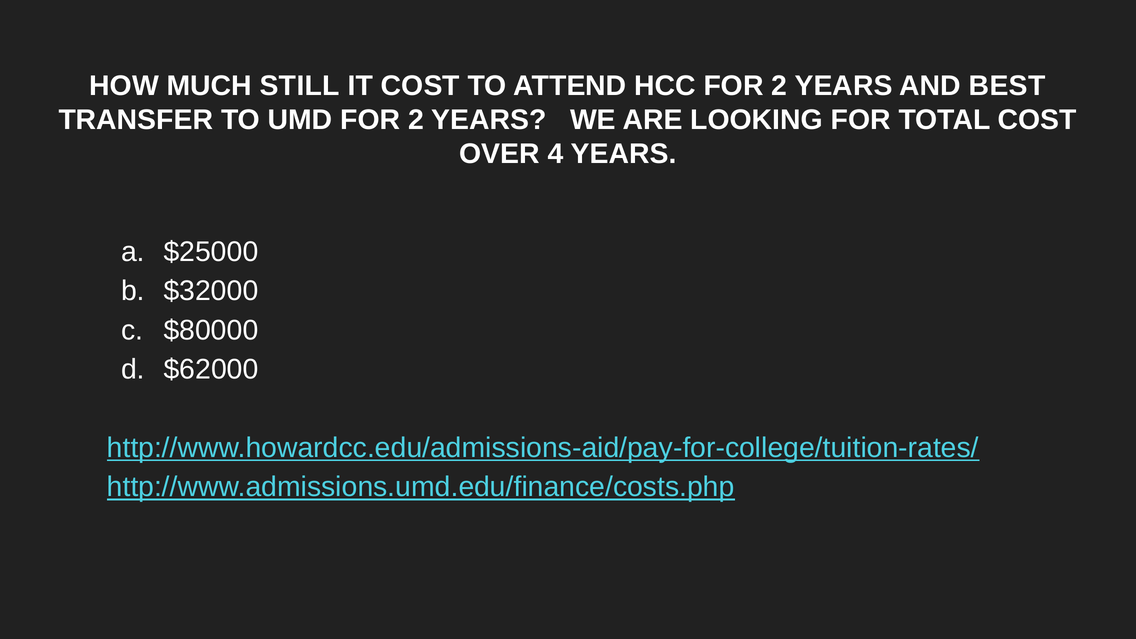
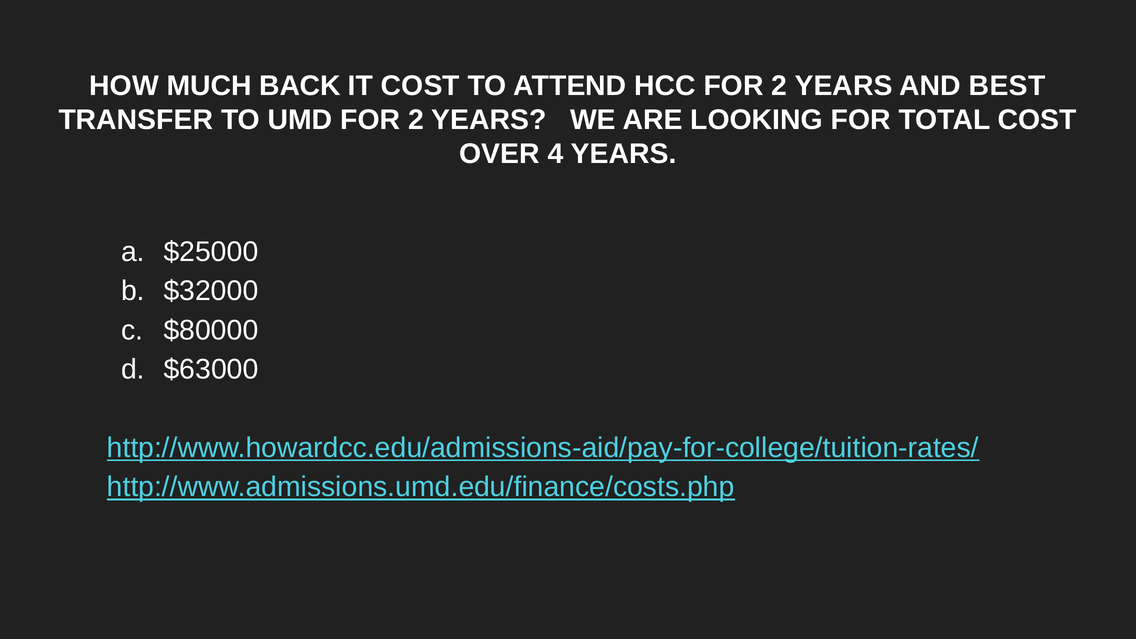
STILL: STILL -> BACK
$62000: $62000 -> $63000
